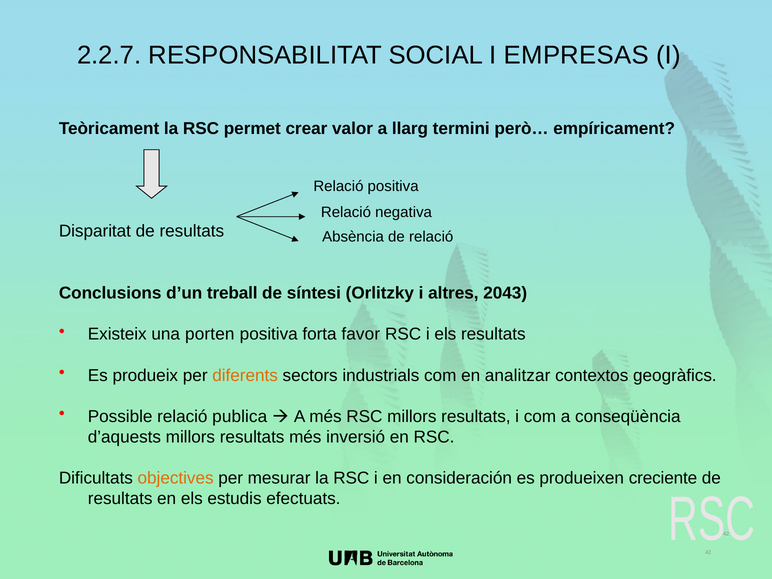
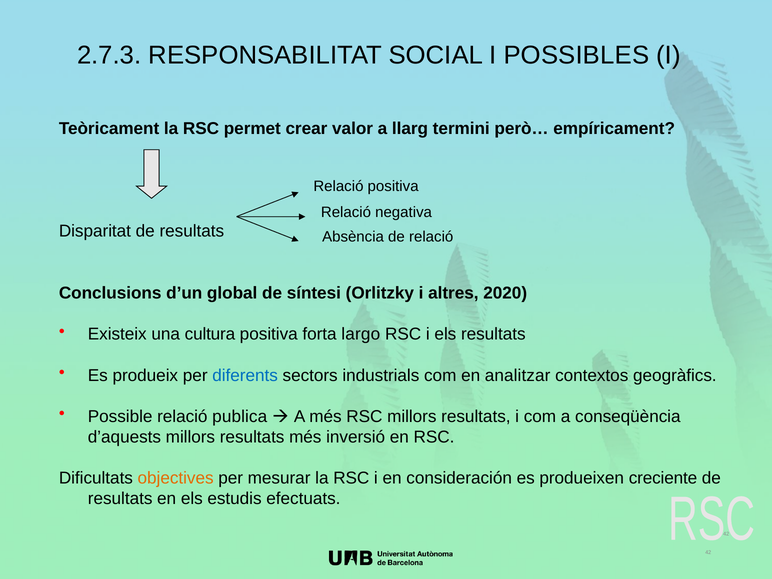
2.2.7: 2.2.7 -> 2.7.3
EMPRESAS: EMPRESAS -> POSSIBLES
treball: treball -> global
2043: 2043 -> 2020
porten: porten -> cultura
favor: favor -> largo
diferents colour: orange -> blue
